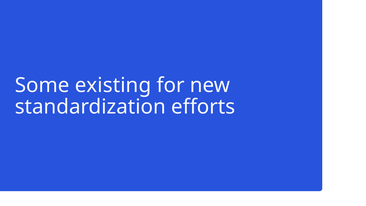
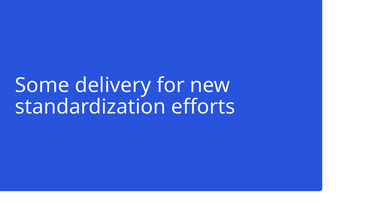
existing: existing -> delivery
